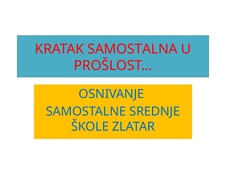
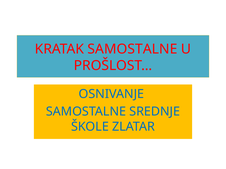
KRATAK SAMOSTALNA: SAMOSTALNA -> SAMOSTALNE
